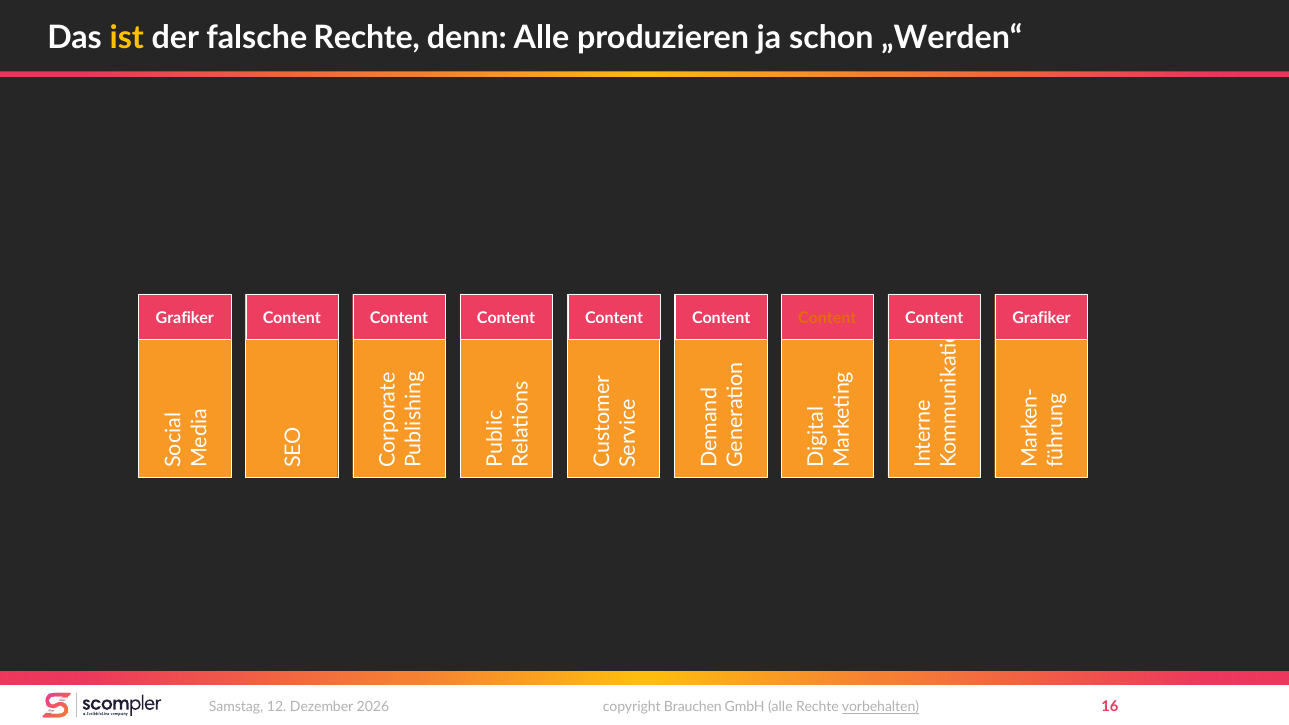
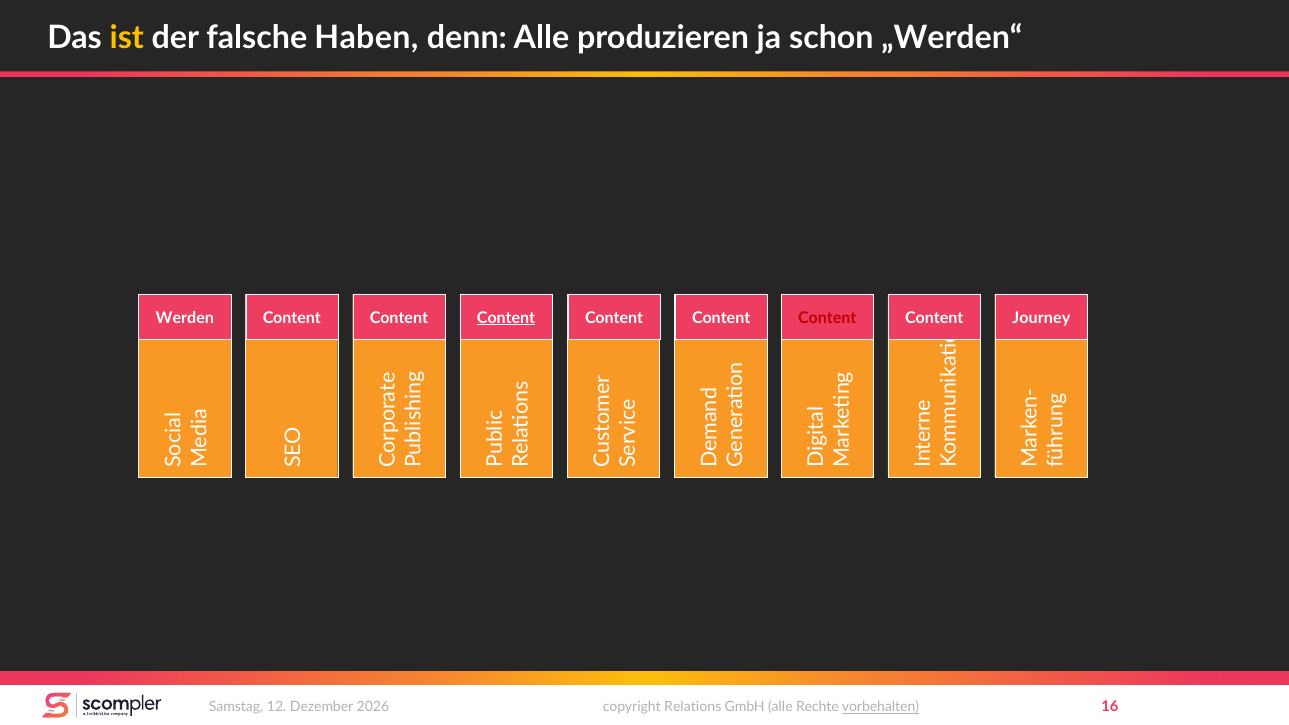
falsche Rechte: Rechte -> Haben
Grafiker at (185, 318): Grafiker -> Werden
Content at (506, 318) underline: none -> present
Content at (827, 318) colour: orange -> red
Grafiker at (1041, 318): Grafiker -> Journey
Brauchen: Brauchen -> Relations
